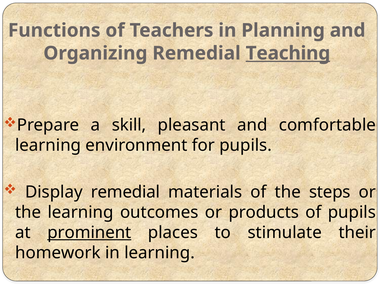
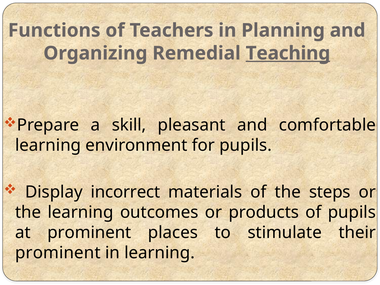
Display remedial: remedial -> incorrect
prominent at (89, 233) underline: present -> none
homework at (58, 253): homework -> prominent
